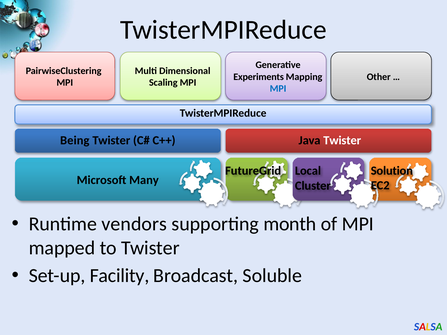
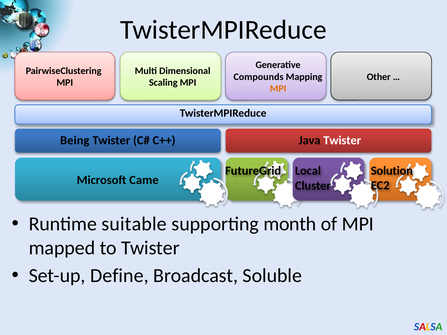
Experiments: Experiments -> Compounds
MPI at (278, 89) colour: blue -> orange
Many: Many -> Came
vendors: vendors -> suitable
Facility: Facility -> Define
